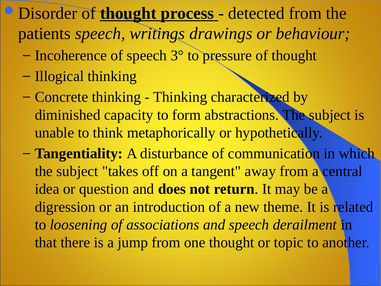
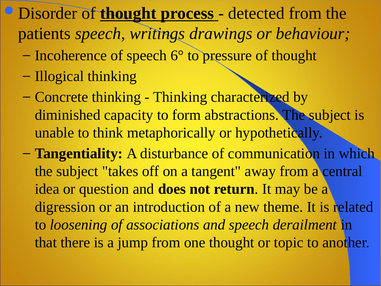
3°: 3° -> 6°
